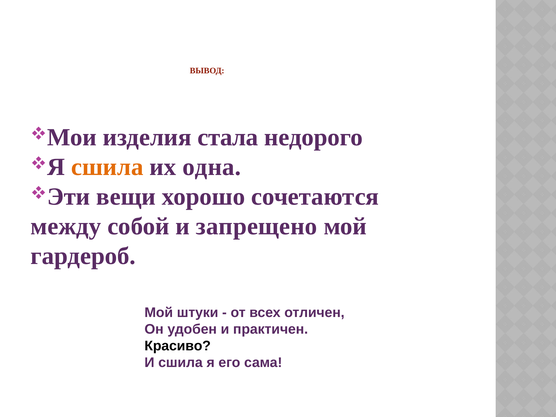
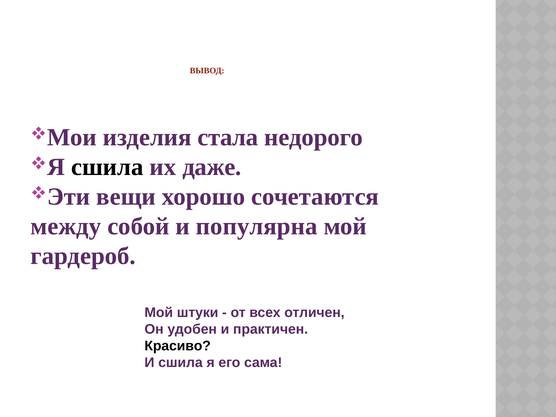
сшила at (107, 167) colour: orange -> black
одна: одна -> даже
запрещено: запрещено -> популярна
